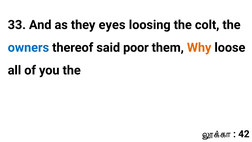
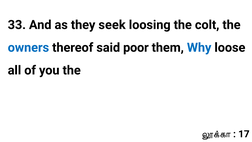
eyes: eyes -> seek
Why colour: orange -> blue
42: 42 -> 17
